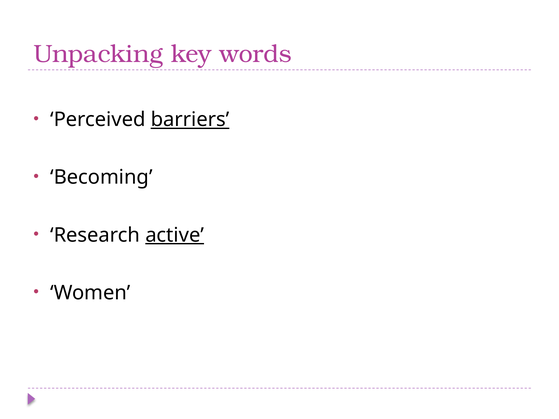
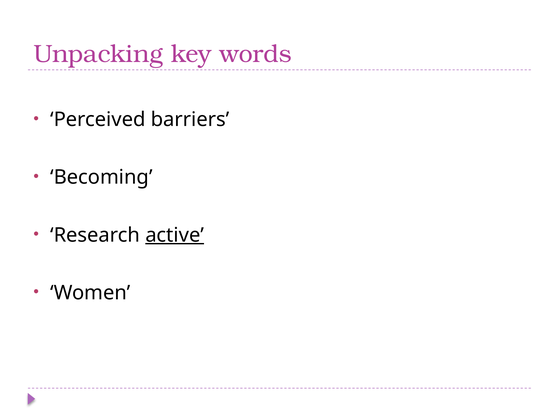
barriers underline: present -> none
